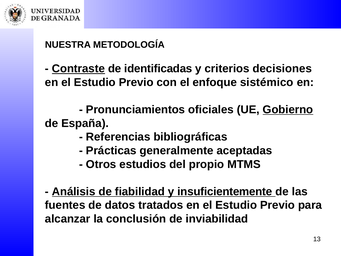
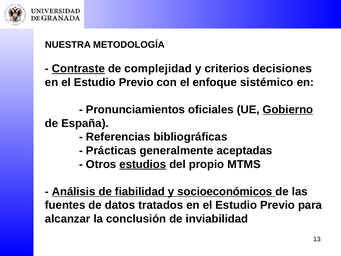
identificadas: identificadas -> complejidad
estudios underline: none -> present
insuficientemente: insuficientemente -> socioeconómicos
